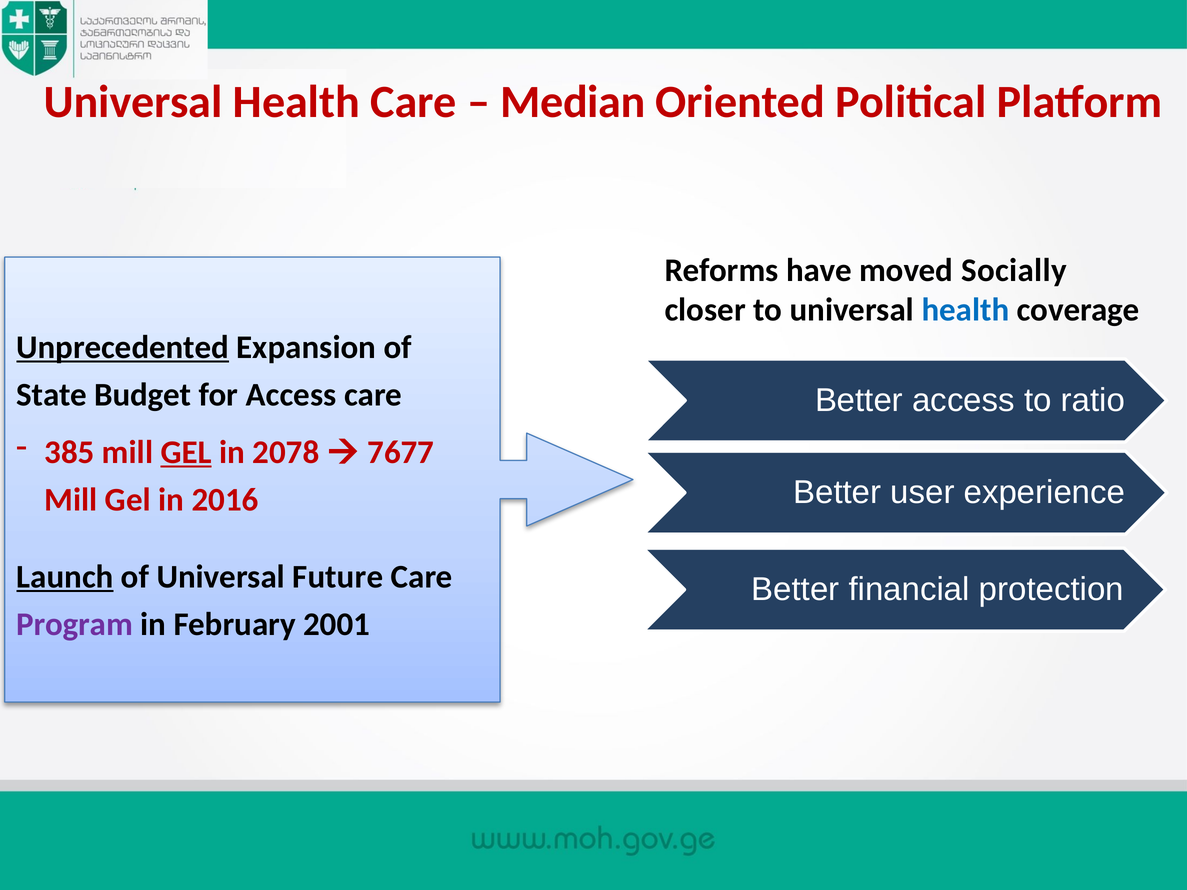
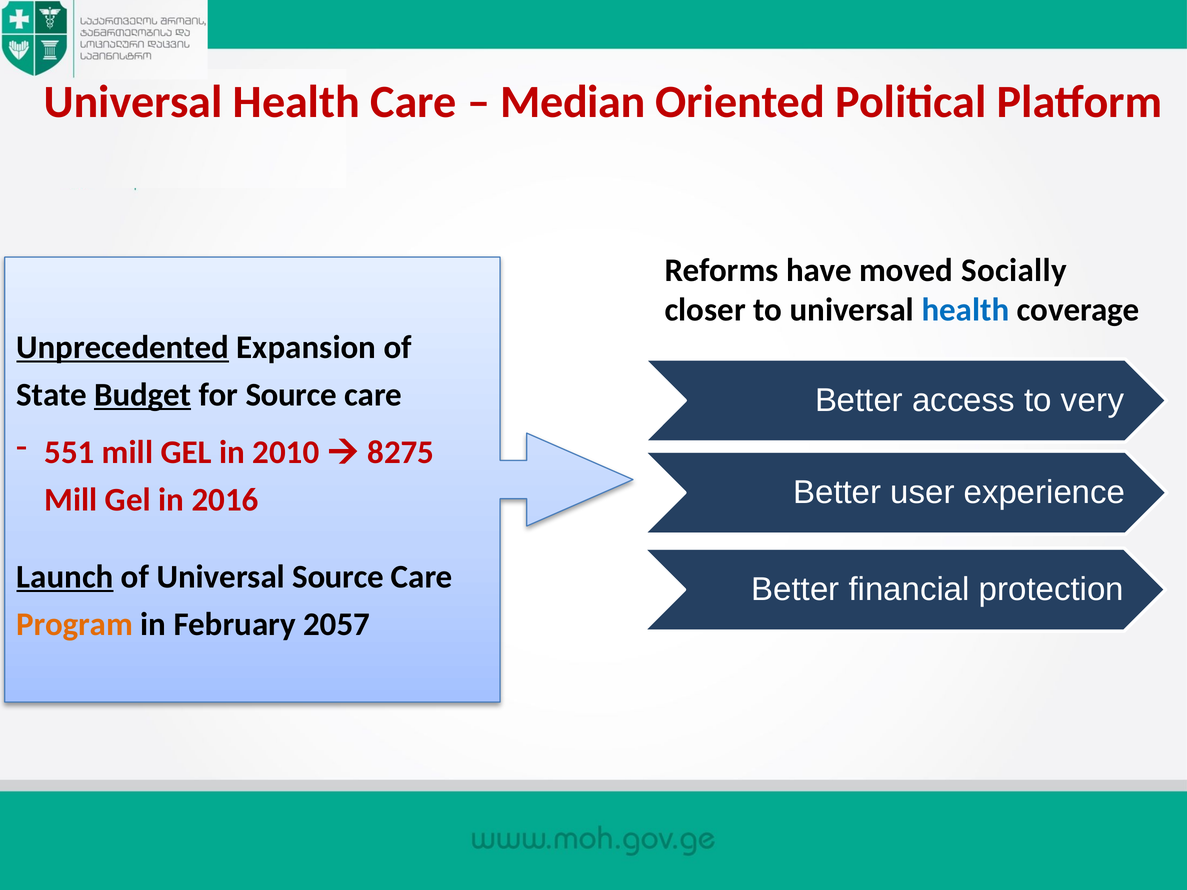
Budget underline: none -> present
for Access: Access -> Source
ratio: ratio -> very
385: 385 -> 551
GEL at (186, 452) underline: present -> none
2078: 2078 -> 2010
7677: 7677 -> 8275
Universal Future: Future -> Source
Program colour: purple -> orange
2001: 2001 -> 2057
